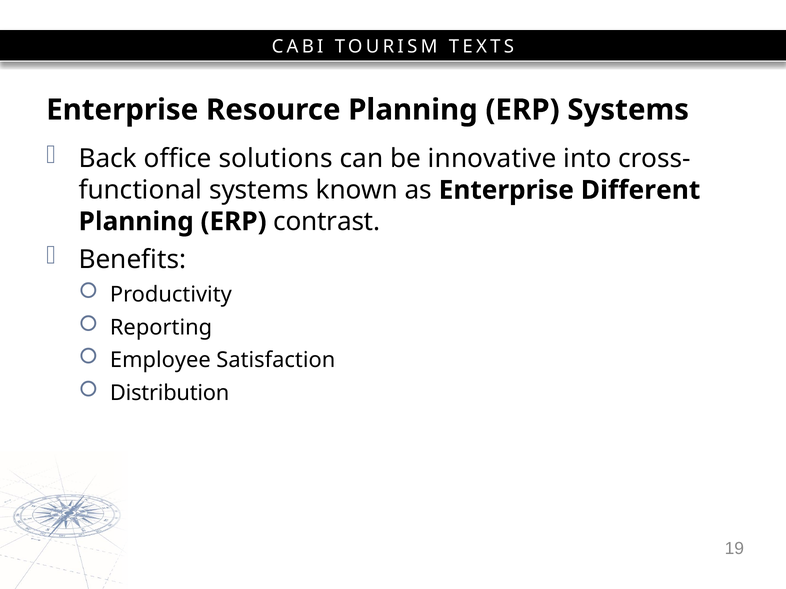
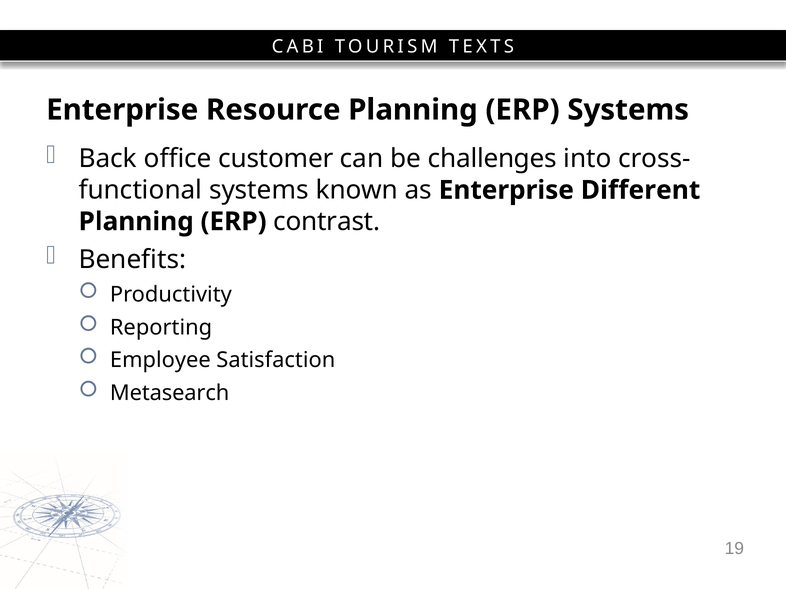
solutions: solutions -> customer
innovative: innovative -> challenges
Distribution: Distribution -> Metasearch
